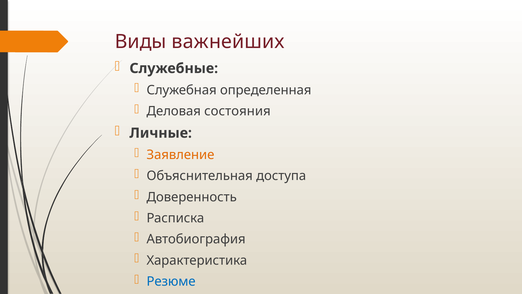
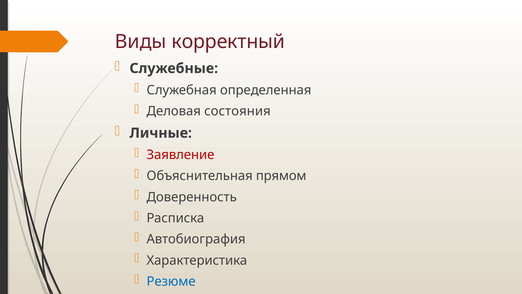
важнейших: важнейших -> корректный
Заявление colour: orange -> red
доступа: доступа -> прямом
